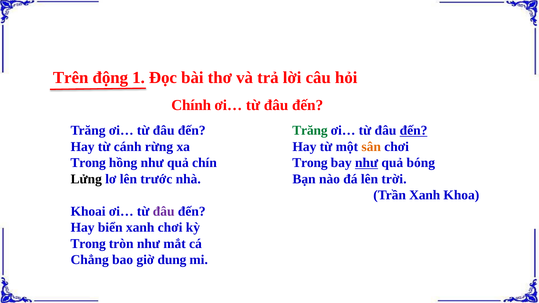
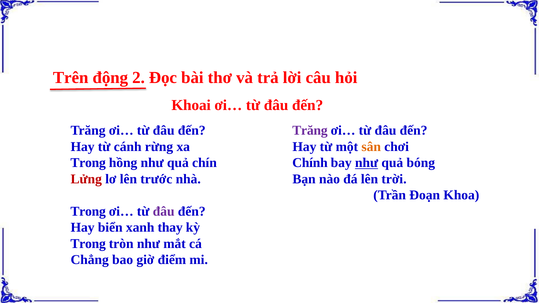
1: 1 -> 2
Chính: Chính -> Khoai
Trăng at (310, 130) colour: green -> purple
đến at (414, 130) underline: present -> none
Trong at (310, 163): Trong -> Chính
Lửng colour: black -> red
Trần Xanh: Xanh -> Đoạn
Khoai at (88, 211): Khoai -> Trong
xanh chơi: chơi -> thay
dung: dung -> điểm
